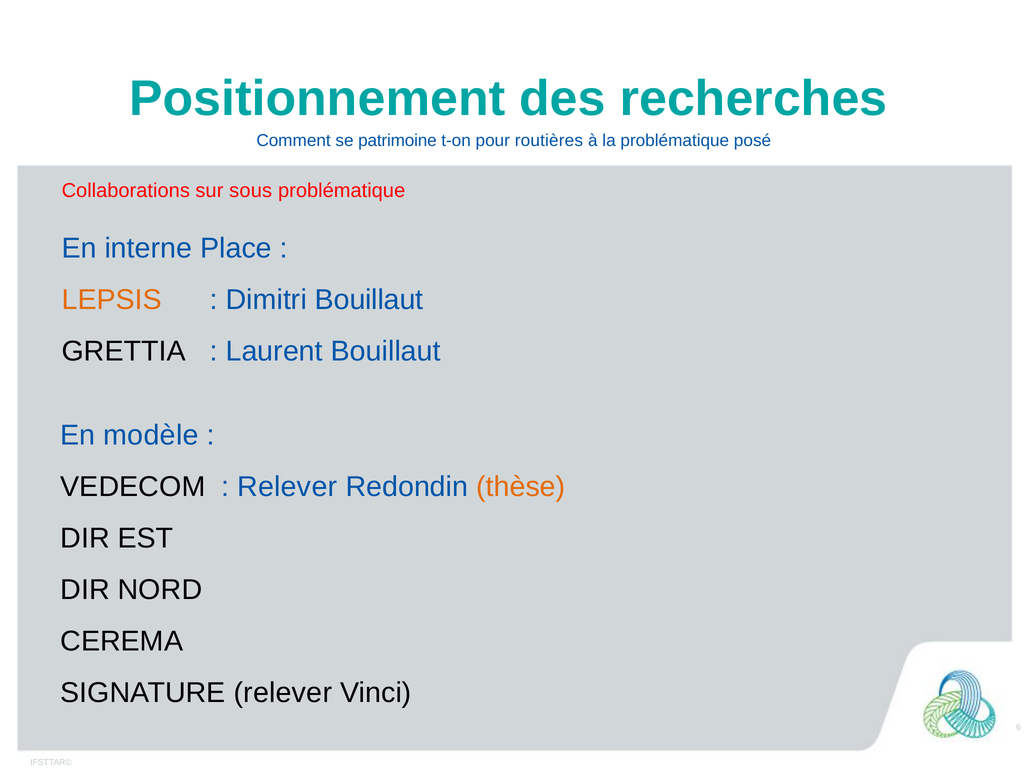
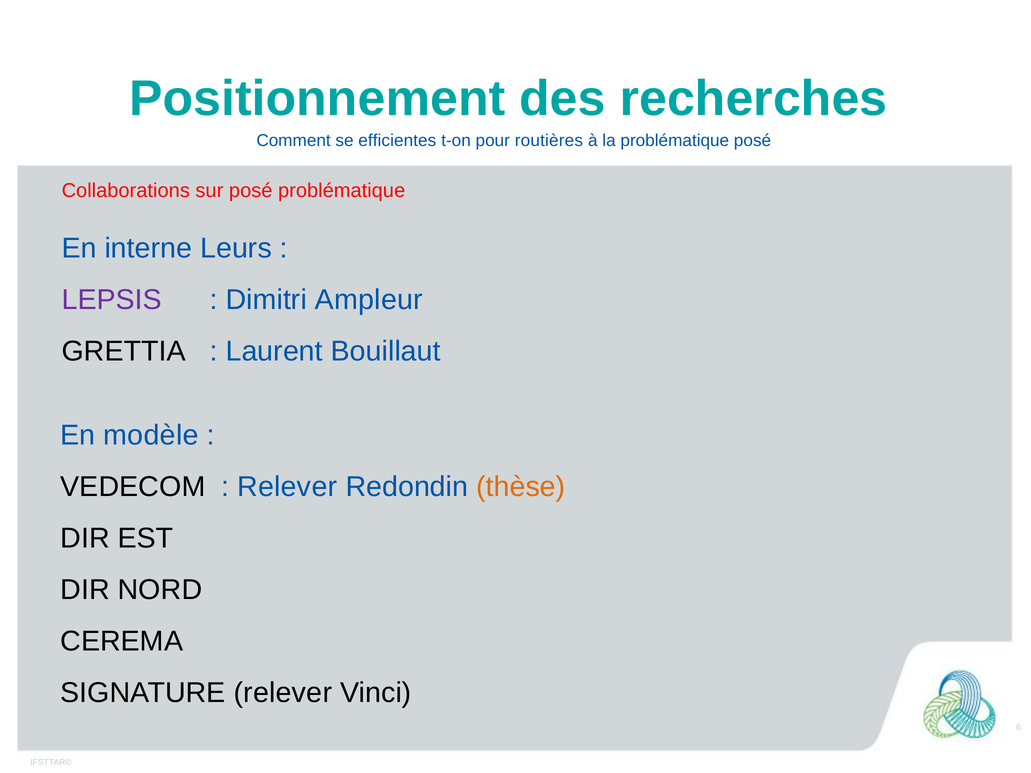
patrimoine: patrimoine -> efficientes
sur sous: sous -> posé
Place: Place -> Leurs
LEPSIS colour: orange -> purple
Dimitri Bouillaut: Bouillaut -> Ampleur
